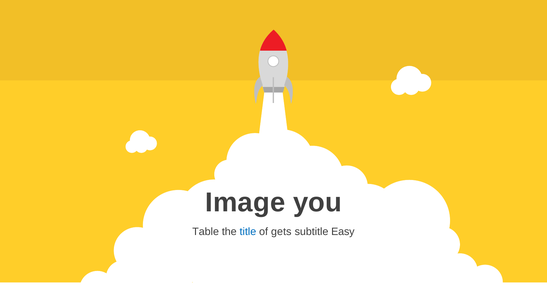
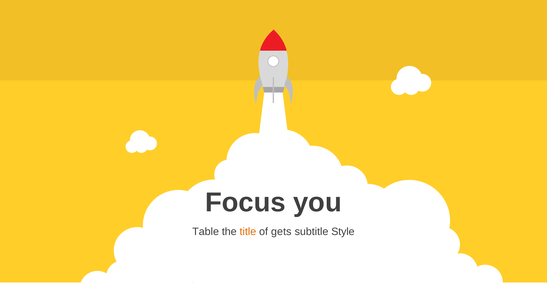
Image: Image -> Focus
title colour: blue -> orange
Easy: Easy -> Style
